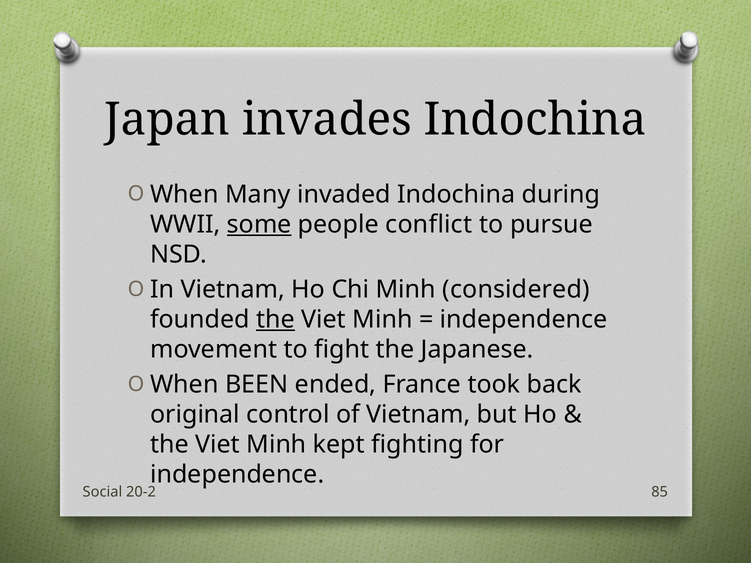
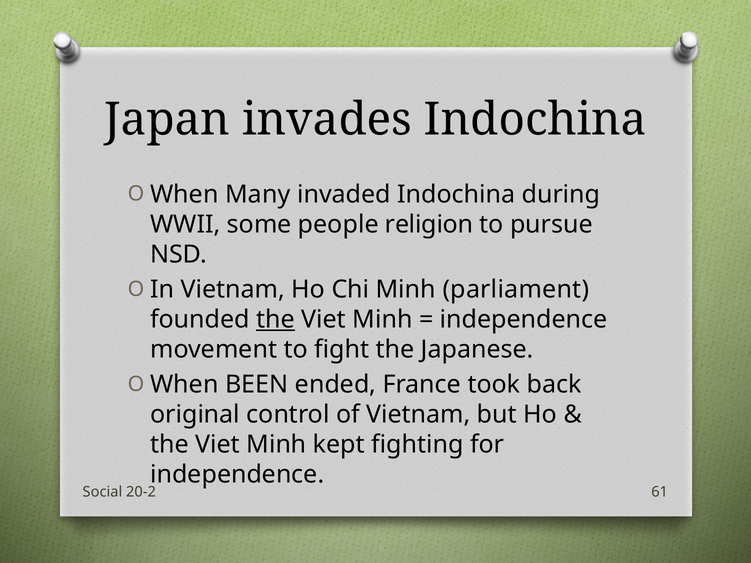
some underline: present -> none
conflict: conflict -> religion
considered: considered -> parliament
85: 85 -> 61
